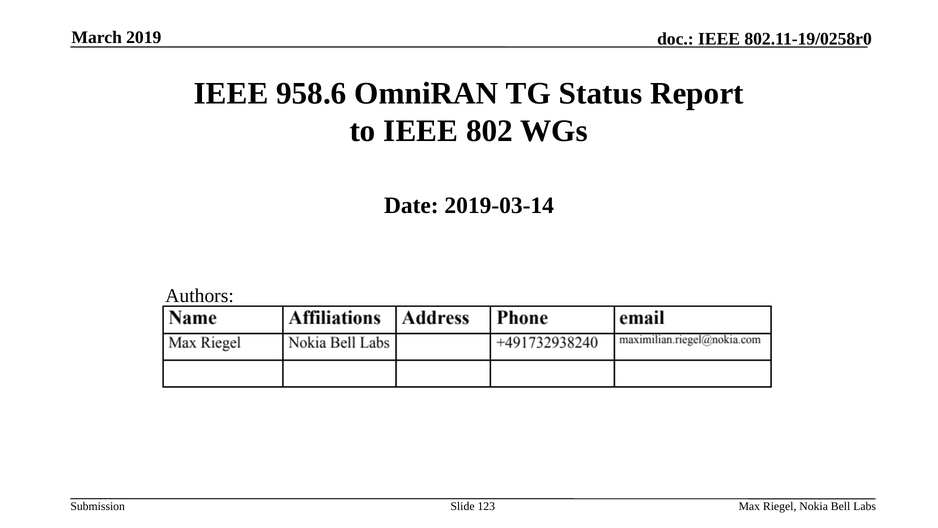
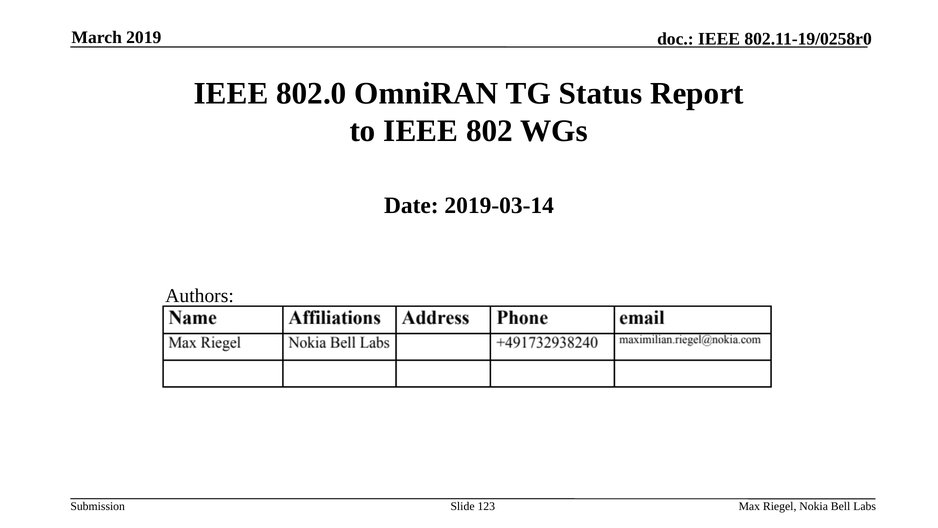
958.6: 958.6 -> 802.0
